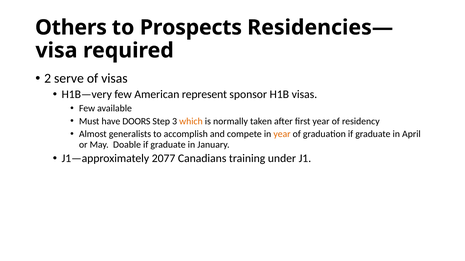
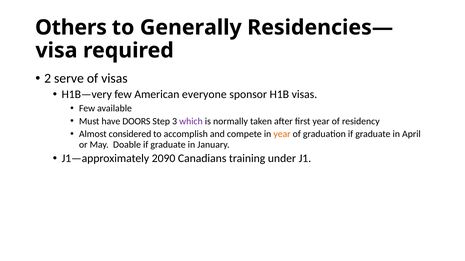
Prospects: Prospects -> Generally
represent: represent -> everyone
which colour: orange -> purple
generalists: generalists -> considered
2077: 2077 -> 2090
